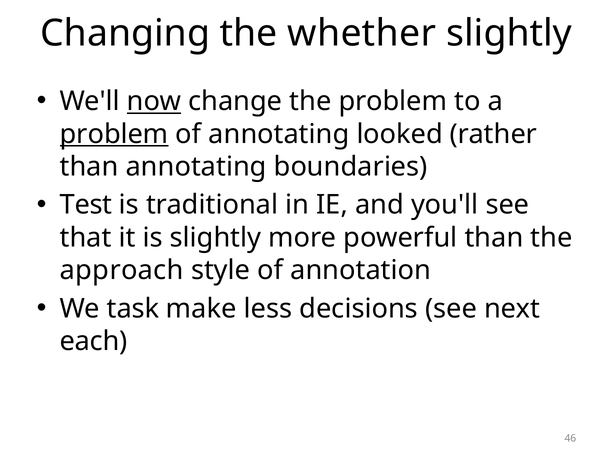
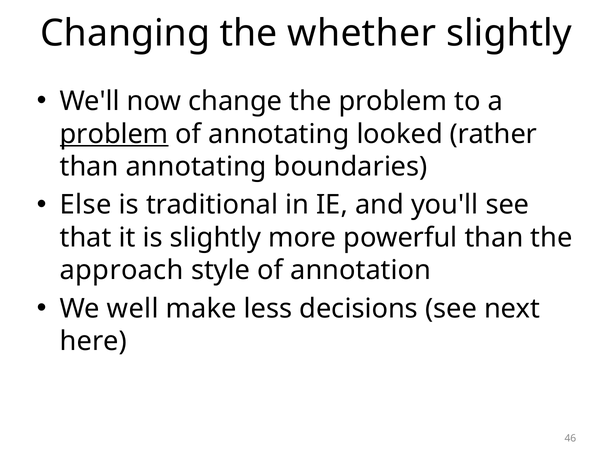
now underline: present -> none
Test: Test -> Else
task: task -> well
each: each -> here
